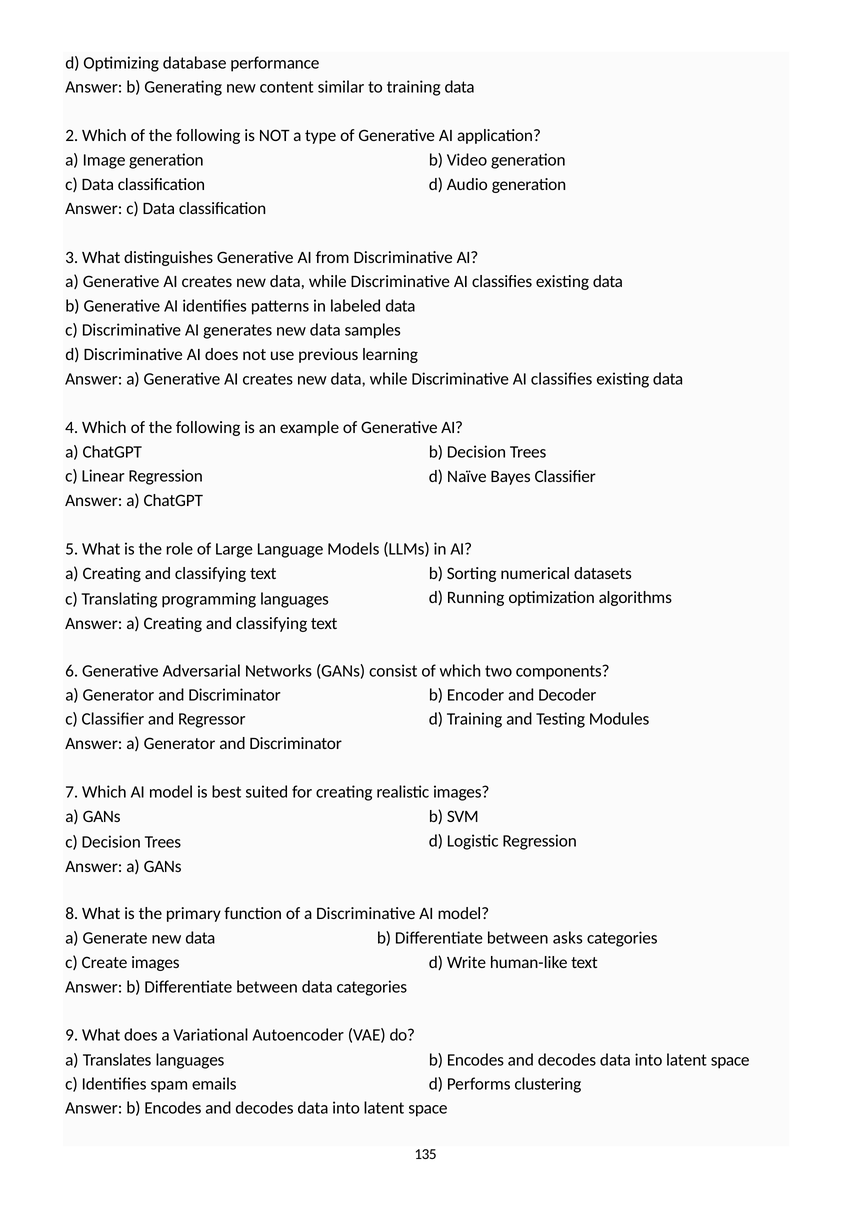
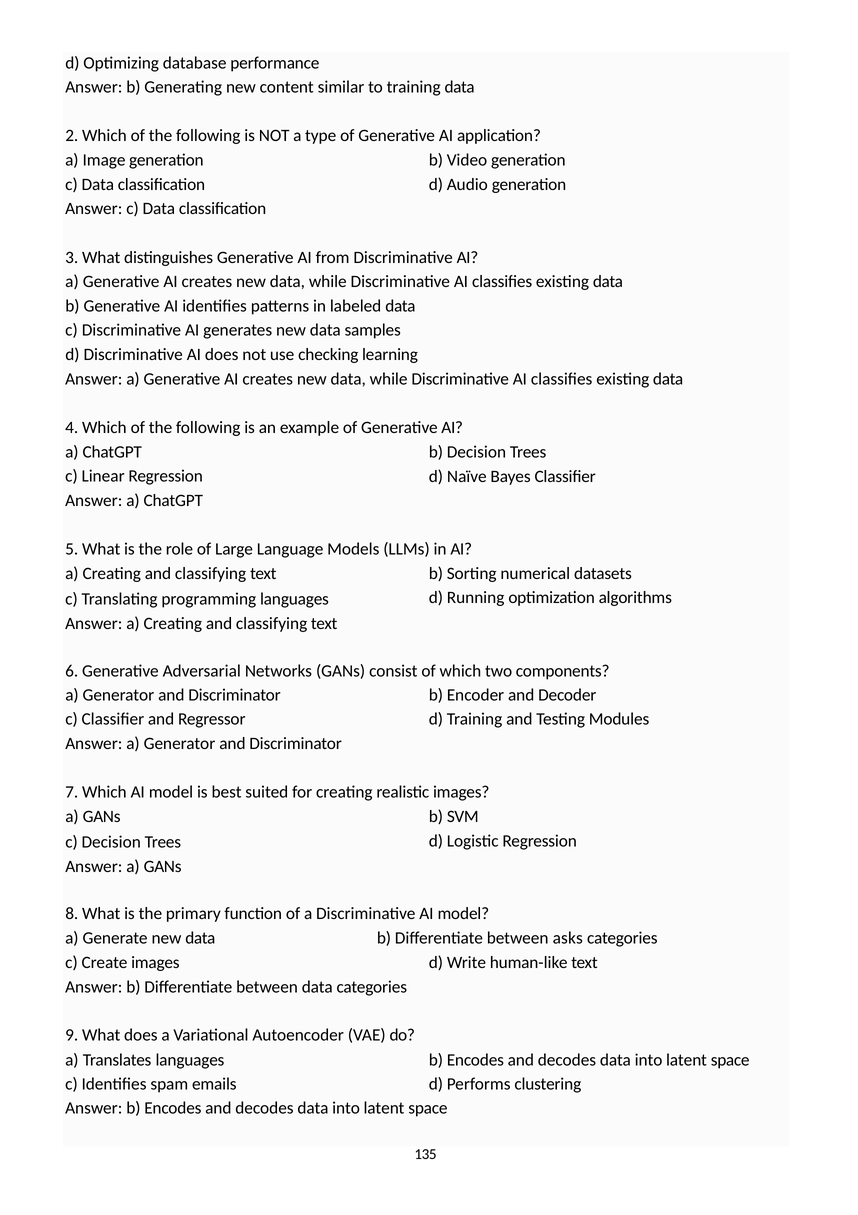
previous: previous -> checking
